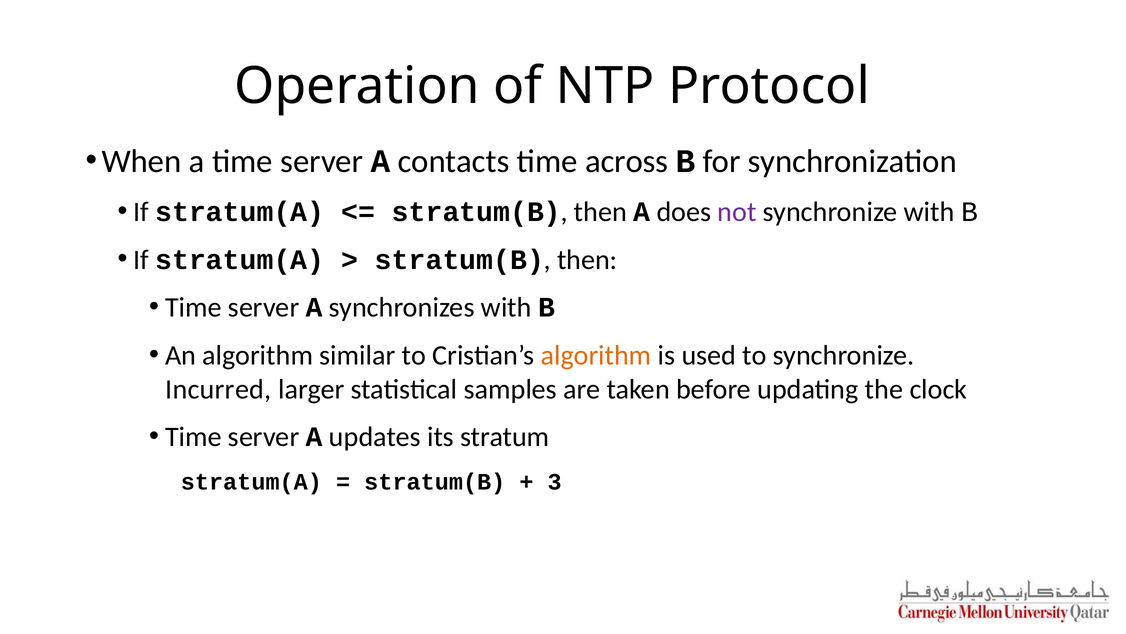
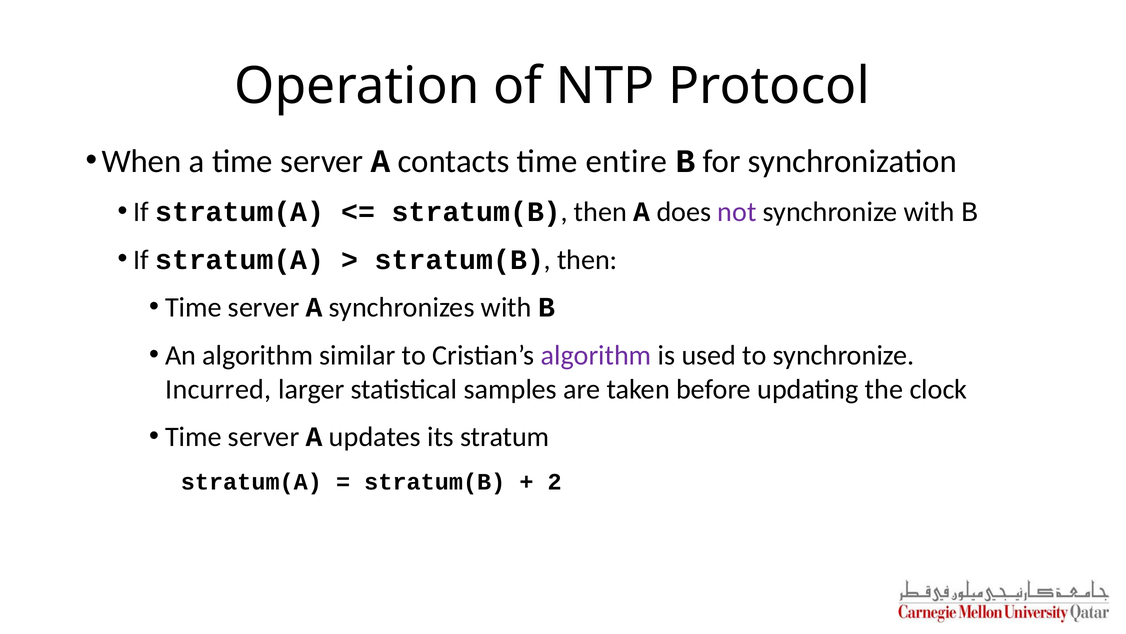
across: across -> entire
algorithm at (596, 355) colour: orange -> purple
3: 3 -> 2
